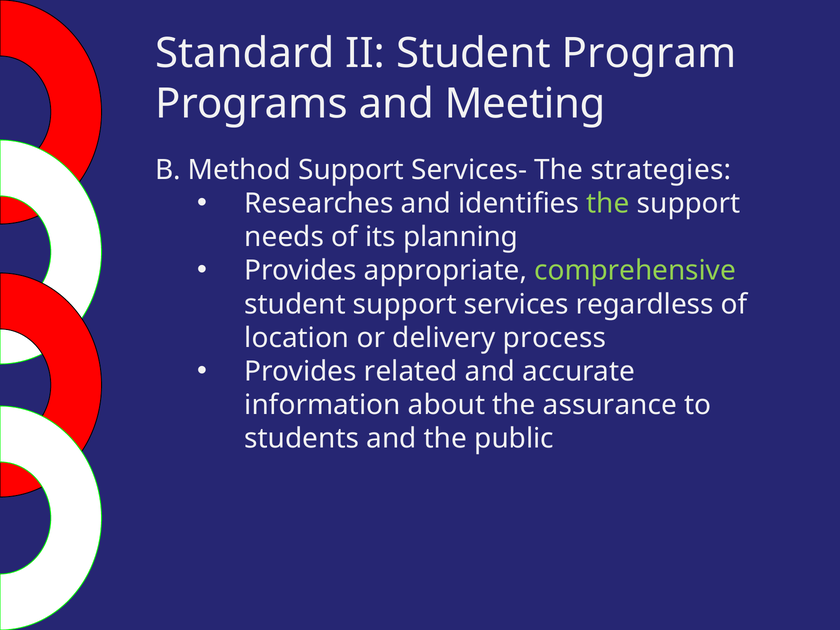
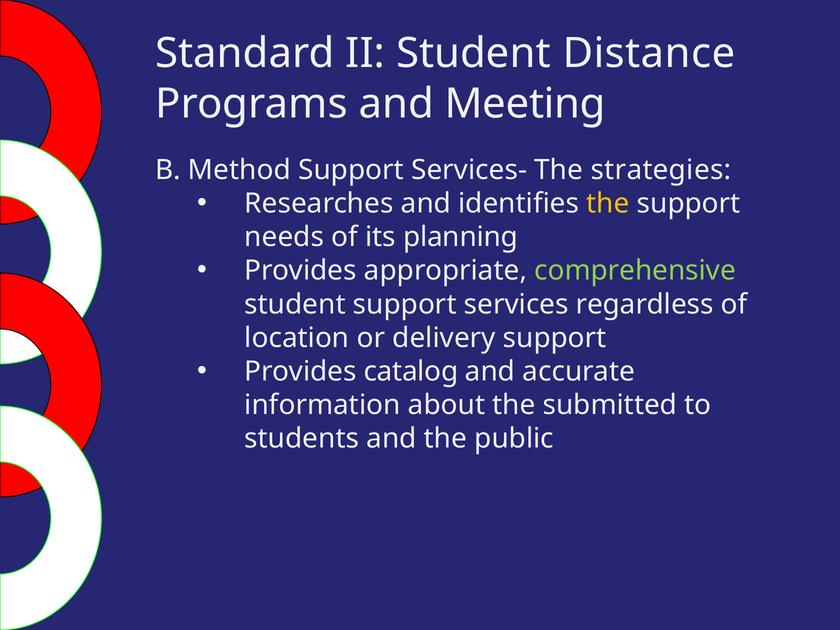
Program: Program -> Distance
the at (608, 203) colour: light green -> yellow
delivery process: process -> support
related: related -> catalog
assurance: assurance -> submitted
